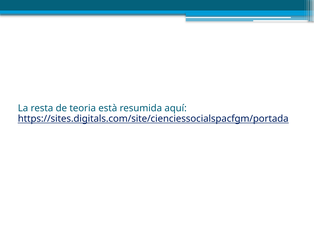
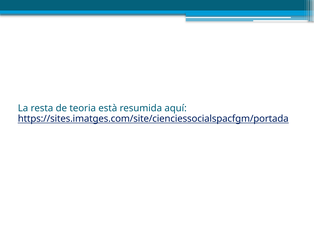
https://sites.digitals.com/site/cienciessocialspacfgm/portada: https://sites.digitals.com/site/cienciessocialspacfgm/portada -> https://sites.imatges.com/site/cienciessocialspacfgm/portada
